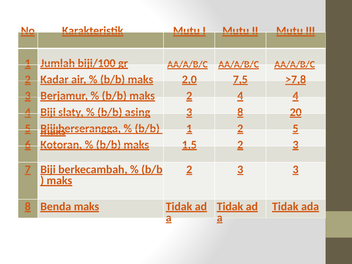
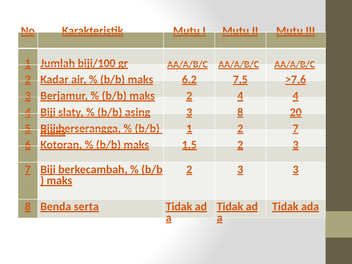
2,0: 2,0 -> 6,2
>7,8: >7,8 -> >7,6
2 5: 5 -> 7
Benda maks: maks -> serta
